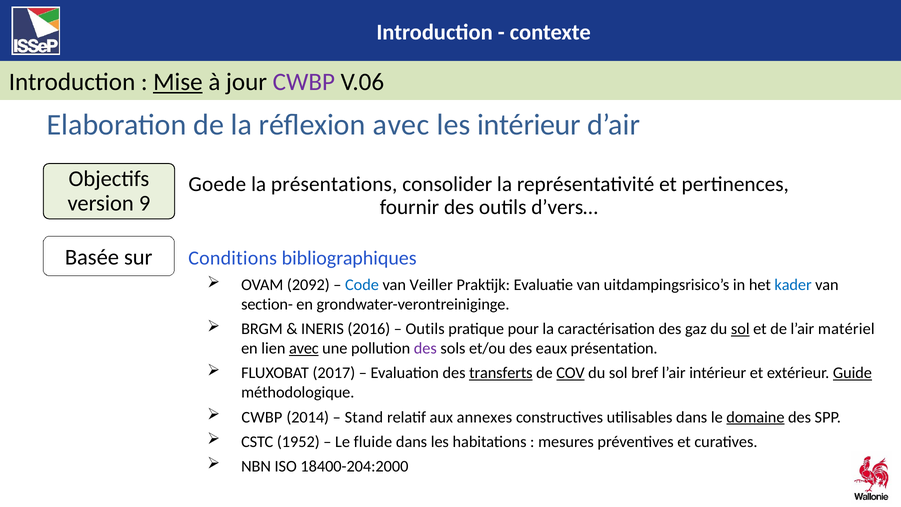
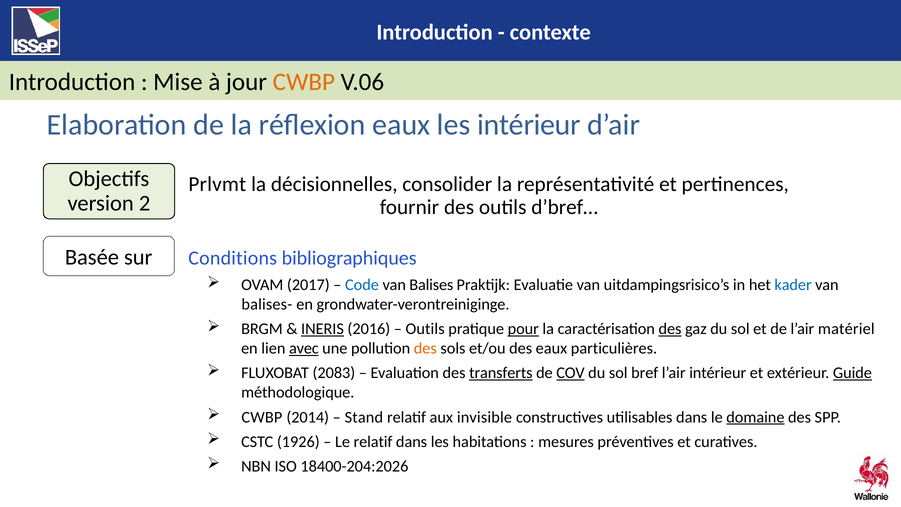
Mise underline: present -> none
CWBP at (304, 82) colour: purple -> orange
réflexion avec: avec -> eaux
Goede: Goede -> Prlvmt
présentations: présentations -> décisionnelles
9: 9 -> 2
d’vers…: d’vers… -> d’bref…
2092: 2092 -> 2017
Veiller: Veiller -> Balises
section-: section- -> balises-
INERIS underline: none -> present
pour underline: none -> present
des at (670, 329) underline: none -> present
sol at (740, 329) underline: present -> none
des at (425, 348) colour: purple -> orange
présentation: présentation -> particulières
2017: 2017 -> 2083
annexes: annexes -> invisible
1952: 1952 -> 1926
Le fluide: fluide -> relatif
18400-204:2000: 18400-204:2000 -> 18400-204:2026
